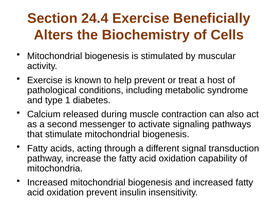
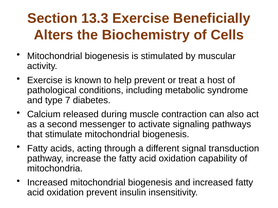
24.4: 24.4 -> 13.3
1: 1 -> 7
